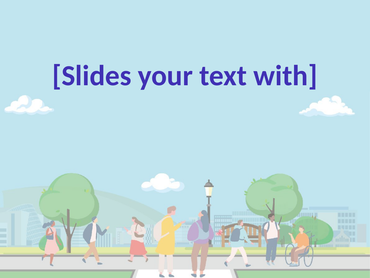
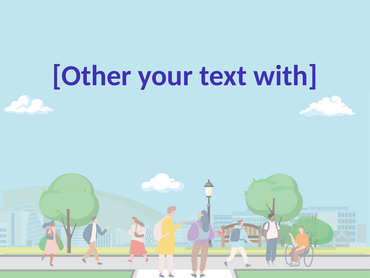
Slides: Slides -> Other
